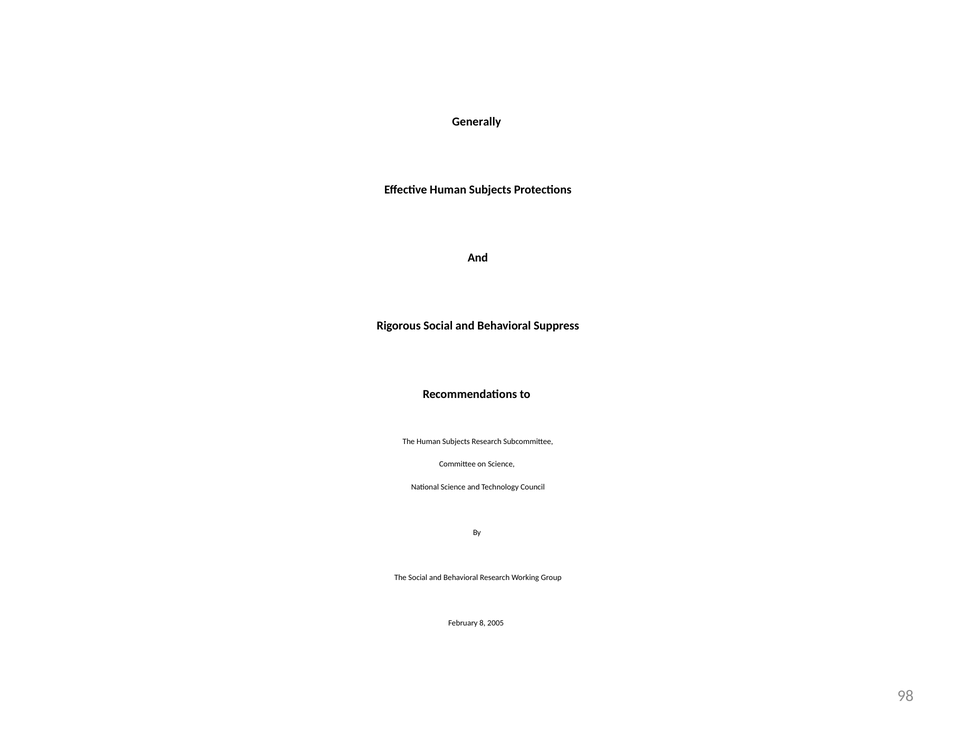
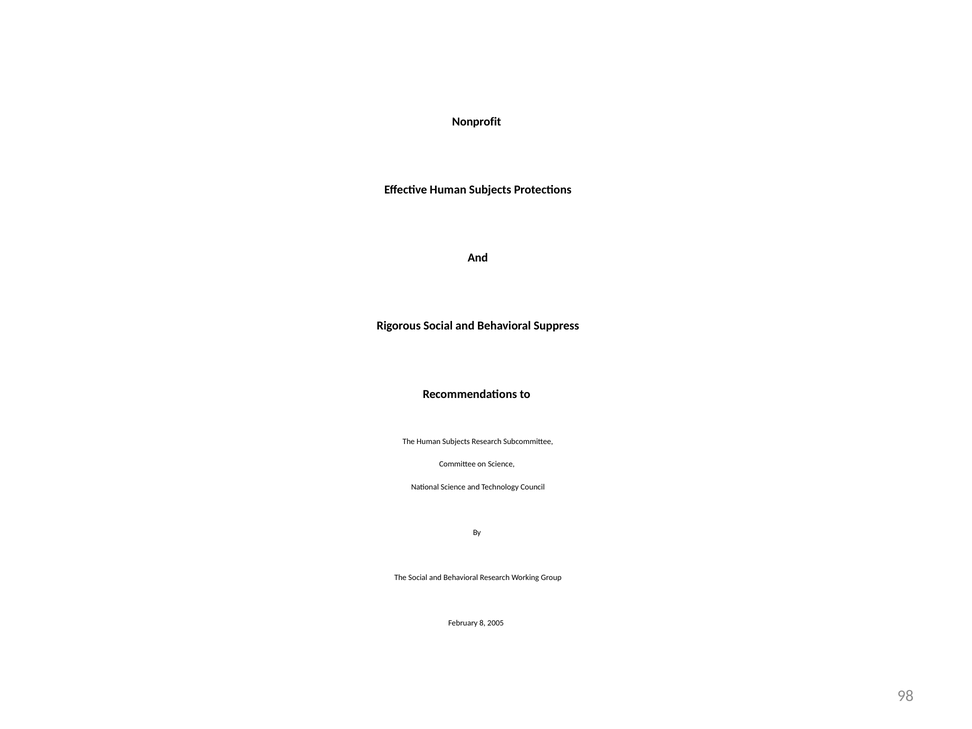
Generally: Generally -> Nonprofit
